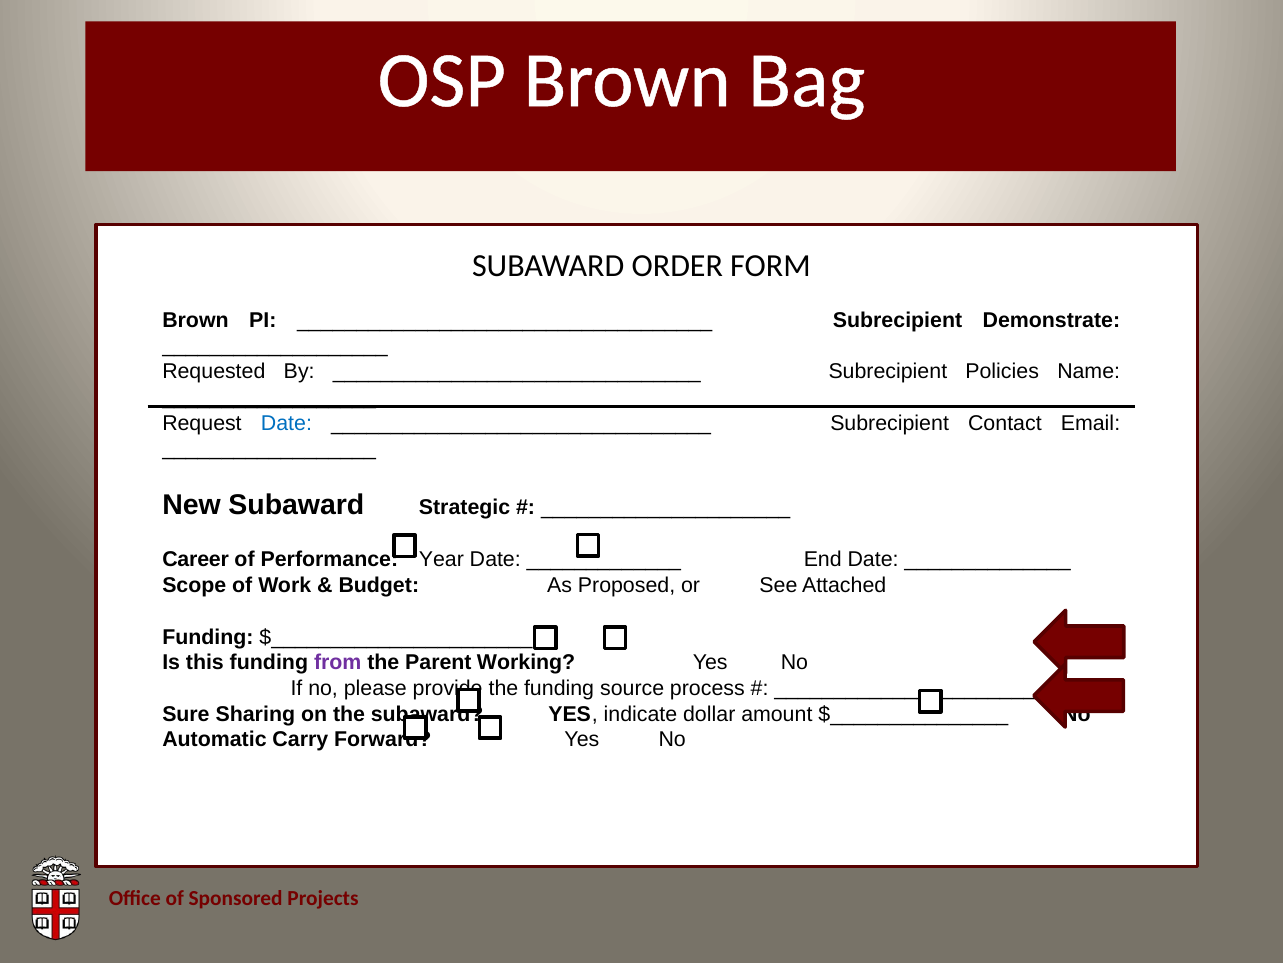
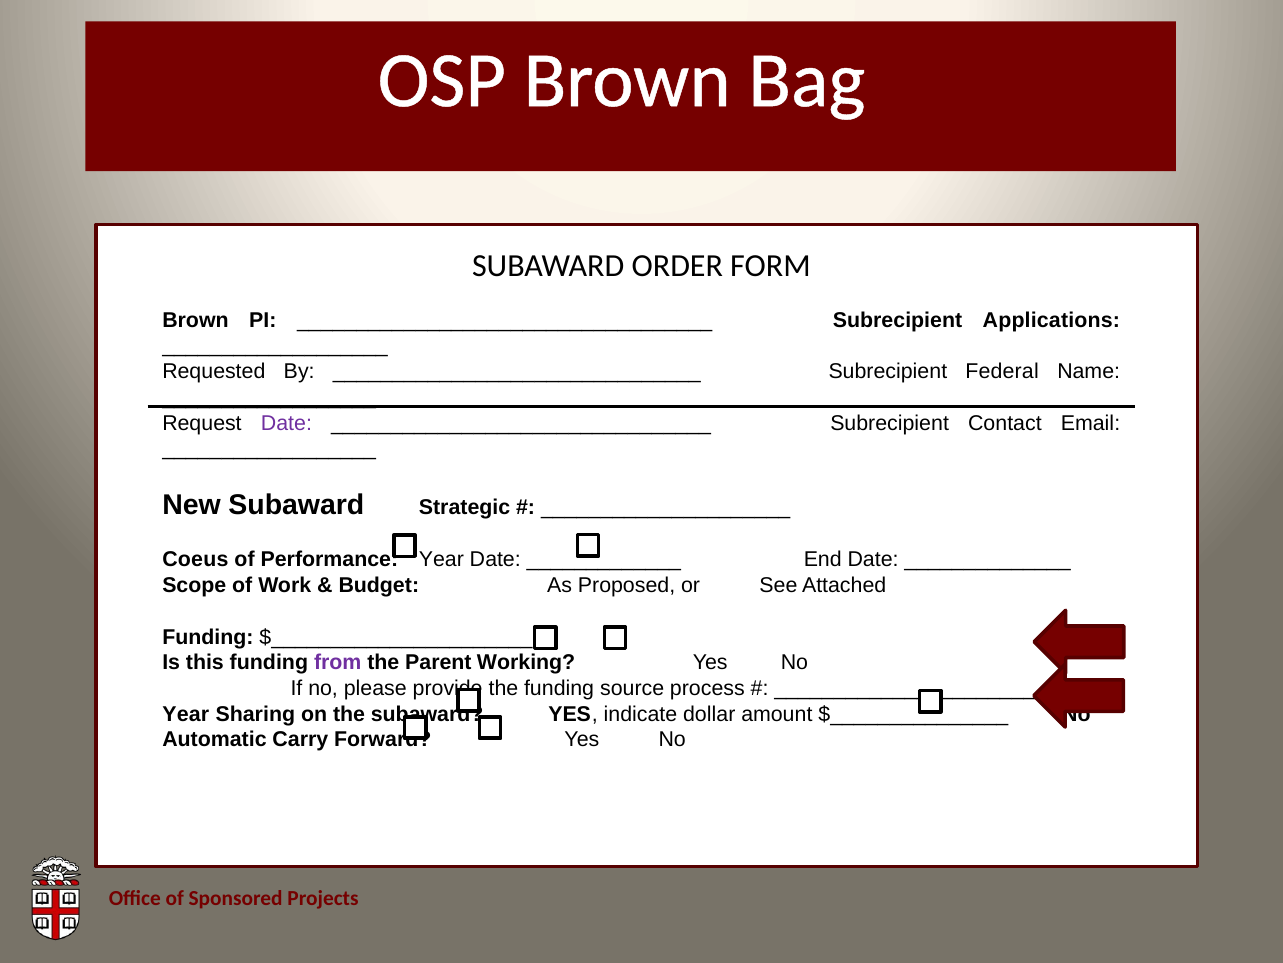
Demonstrate: Demonstrate -> Applications
Policies: Policies -> Federal
Date at (286, 423) colour: blue -> purple
Career: Career -> Coeus
Sure at (186, 713): Sure -> Year
